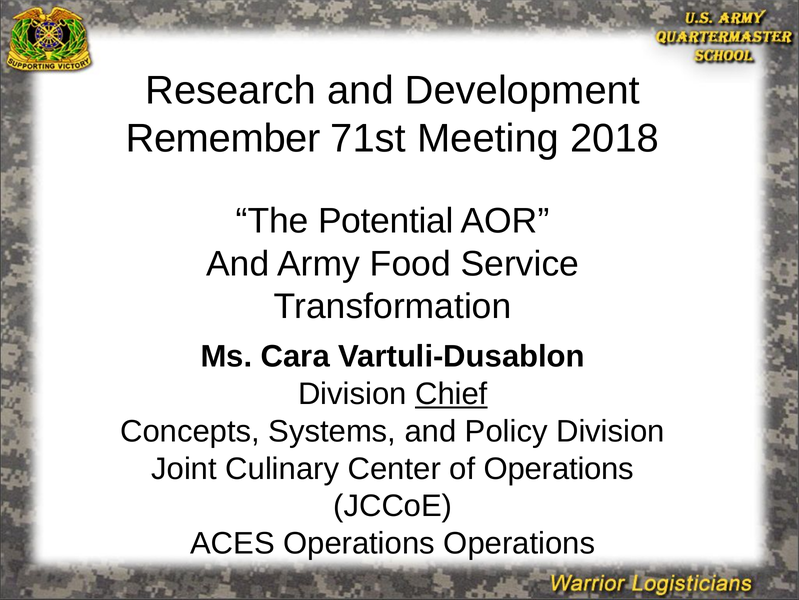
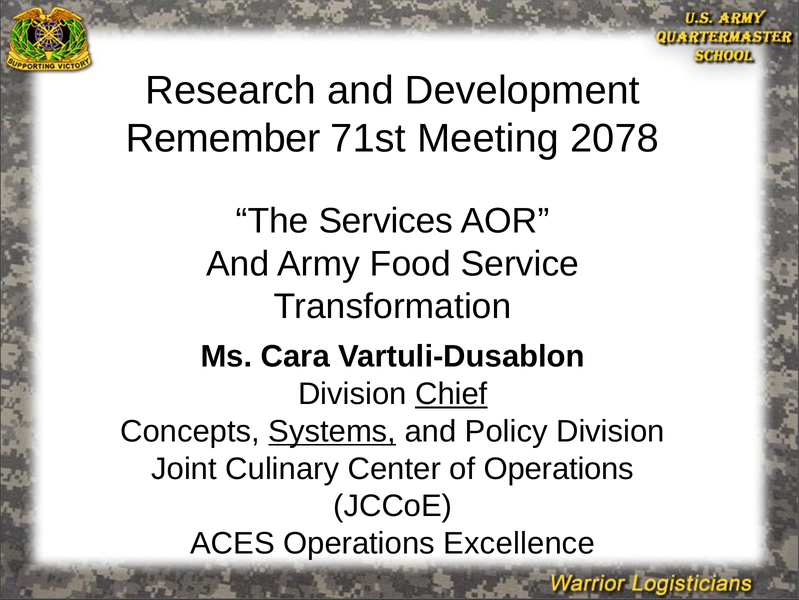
2018: 2018 -> 2078
Potential: Potential -> Services
Systems underline: none -> present
Operations Operations: Operations -> Excellence
